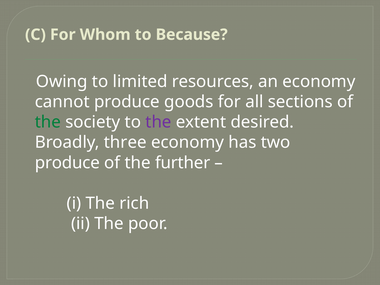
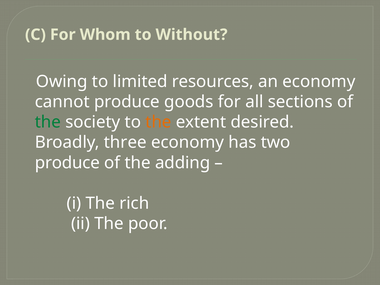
Because: Because -> Without
the at (158, 122) colour: purple -> orange
further: further -> adding
